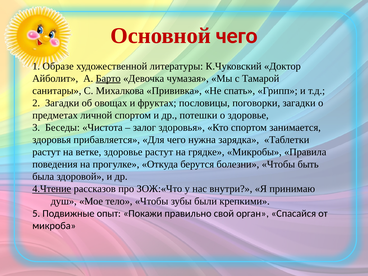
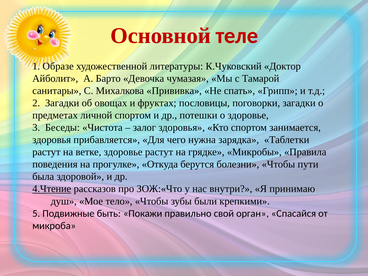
Основной чего: чего -> теле
Барто underline: present -> none
быть: быть -> пути
опыт: опыт -> быть
